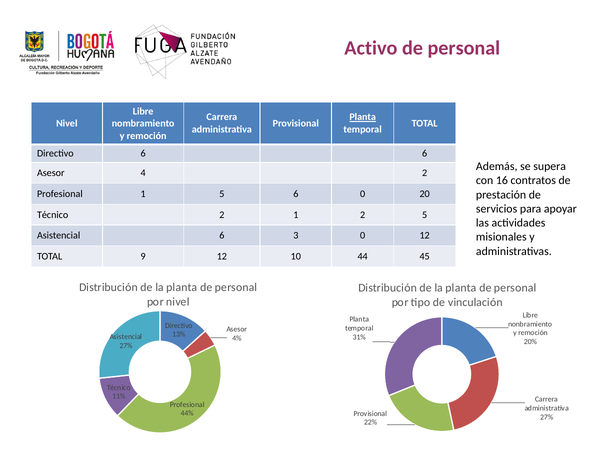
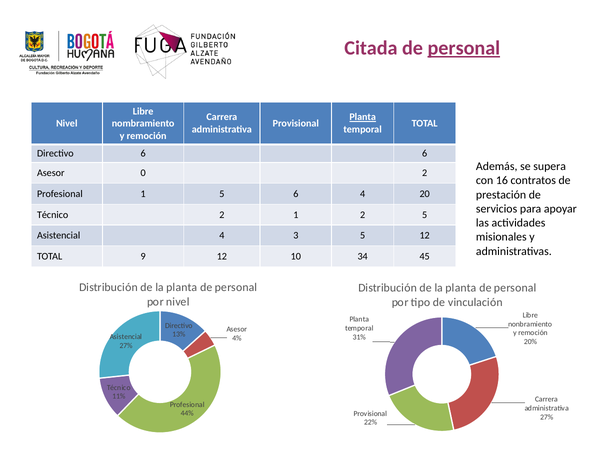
Activo: Activo -> Citada
personal at (464, 48) underline: none -> present
4: 4 -> 0
6 0: 0 -> 4
Asistencial 6: 6 -> 4
3 0: 0 -> 5
44: 44 -> 34
